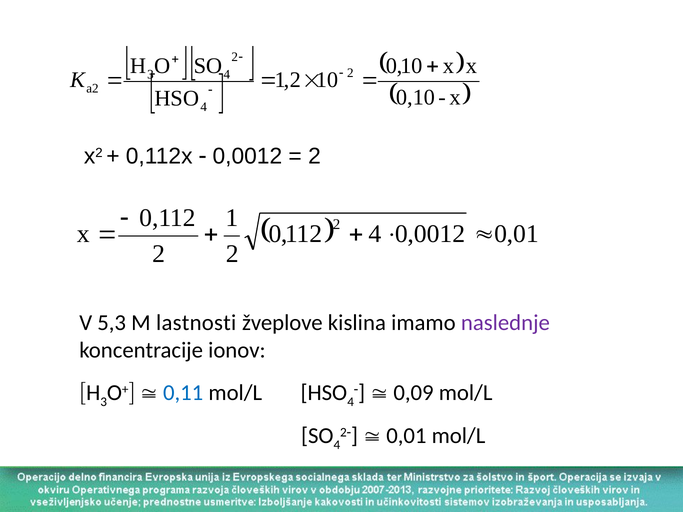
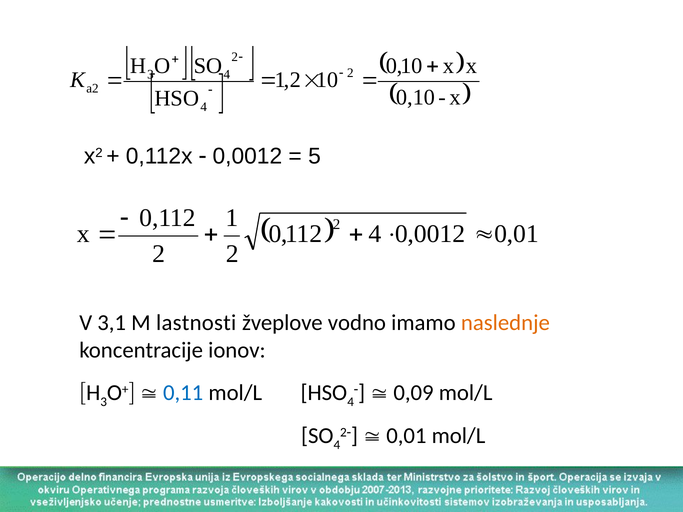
2 at (314, 156): 2 -> 5
5,3: 5,3 -> 3,1
kislina: kislina -> vodno
naslednje colour: purple -> orange
